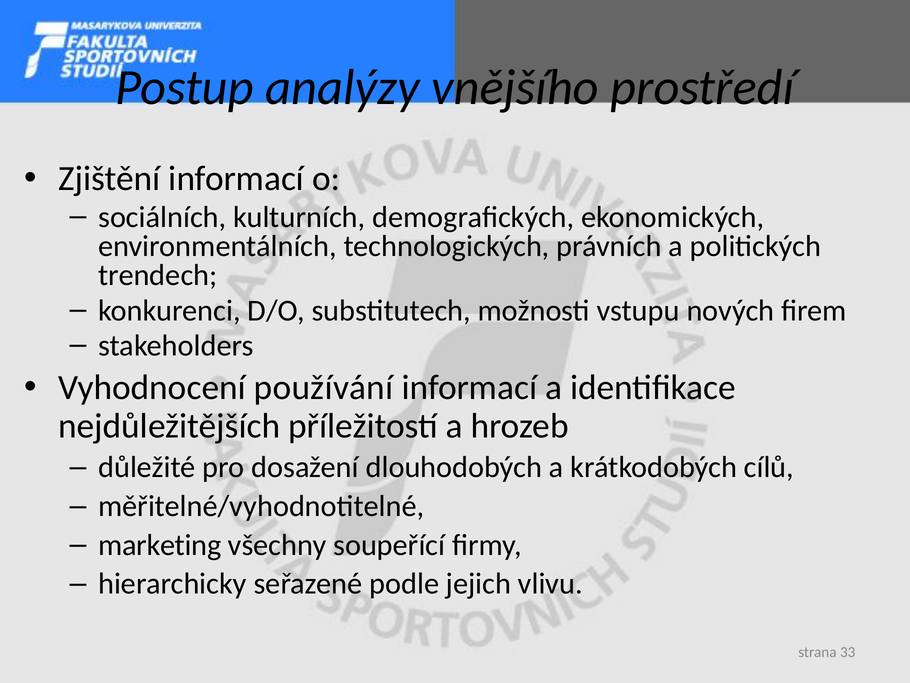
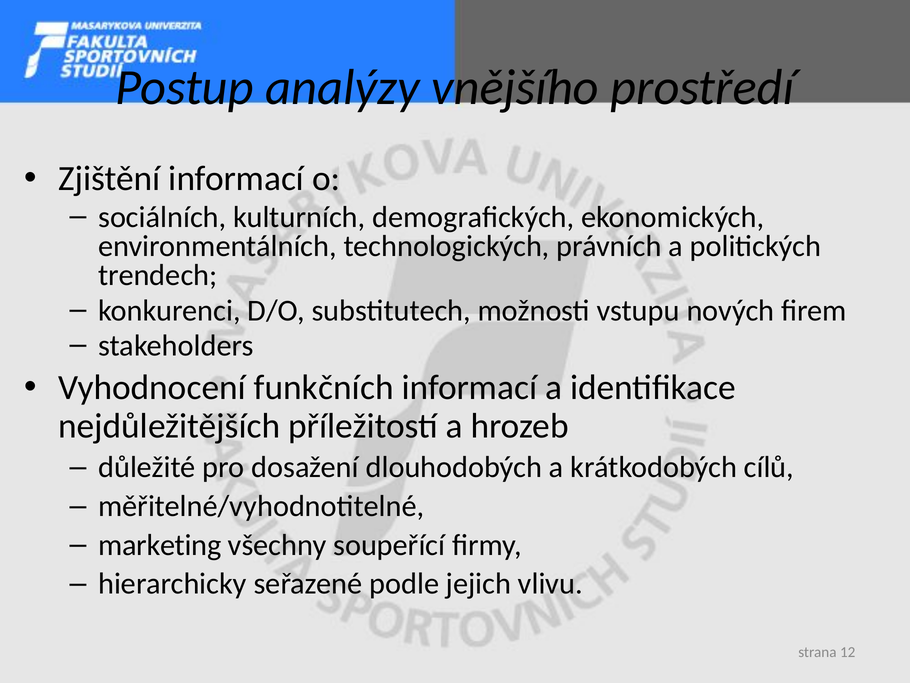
používání: používání -> funkčních
33: 33 -> 12
